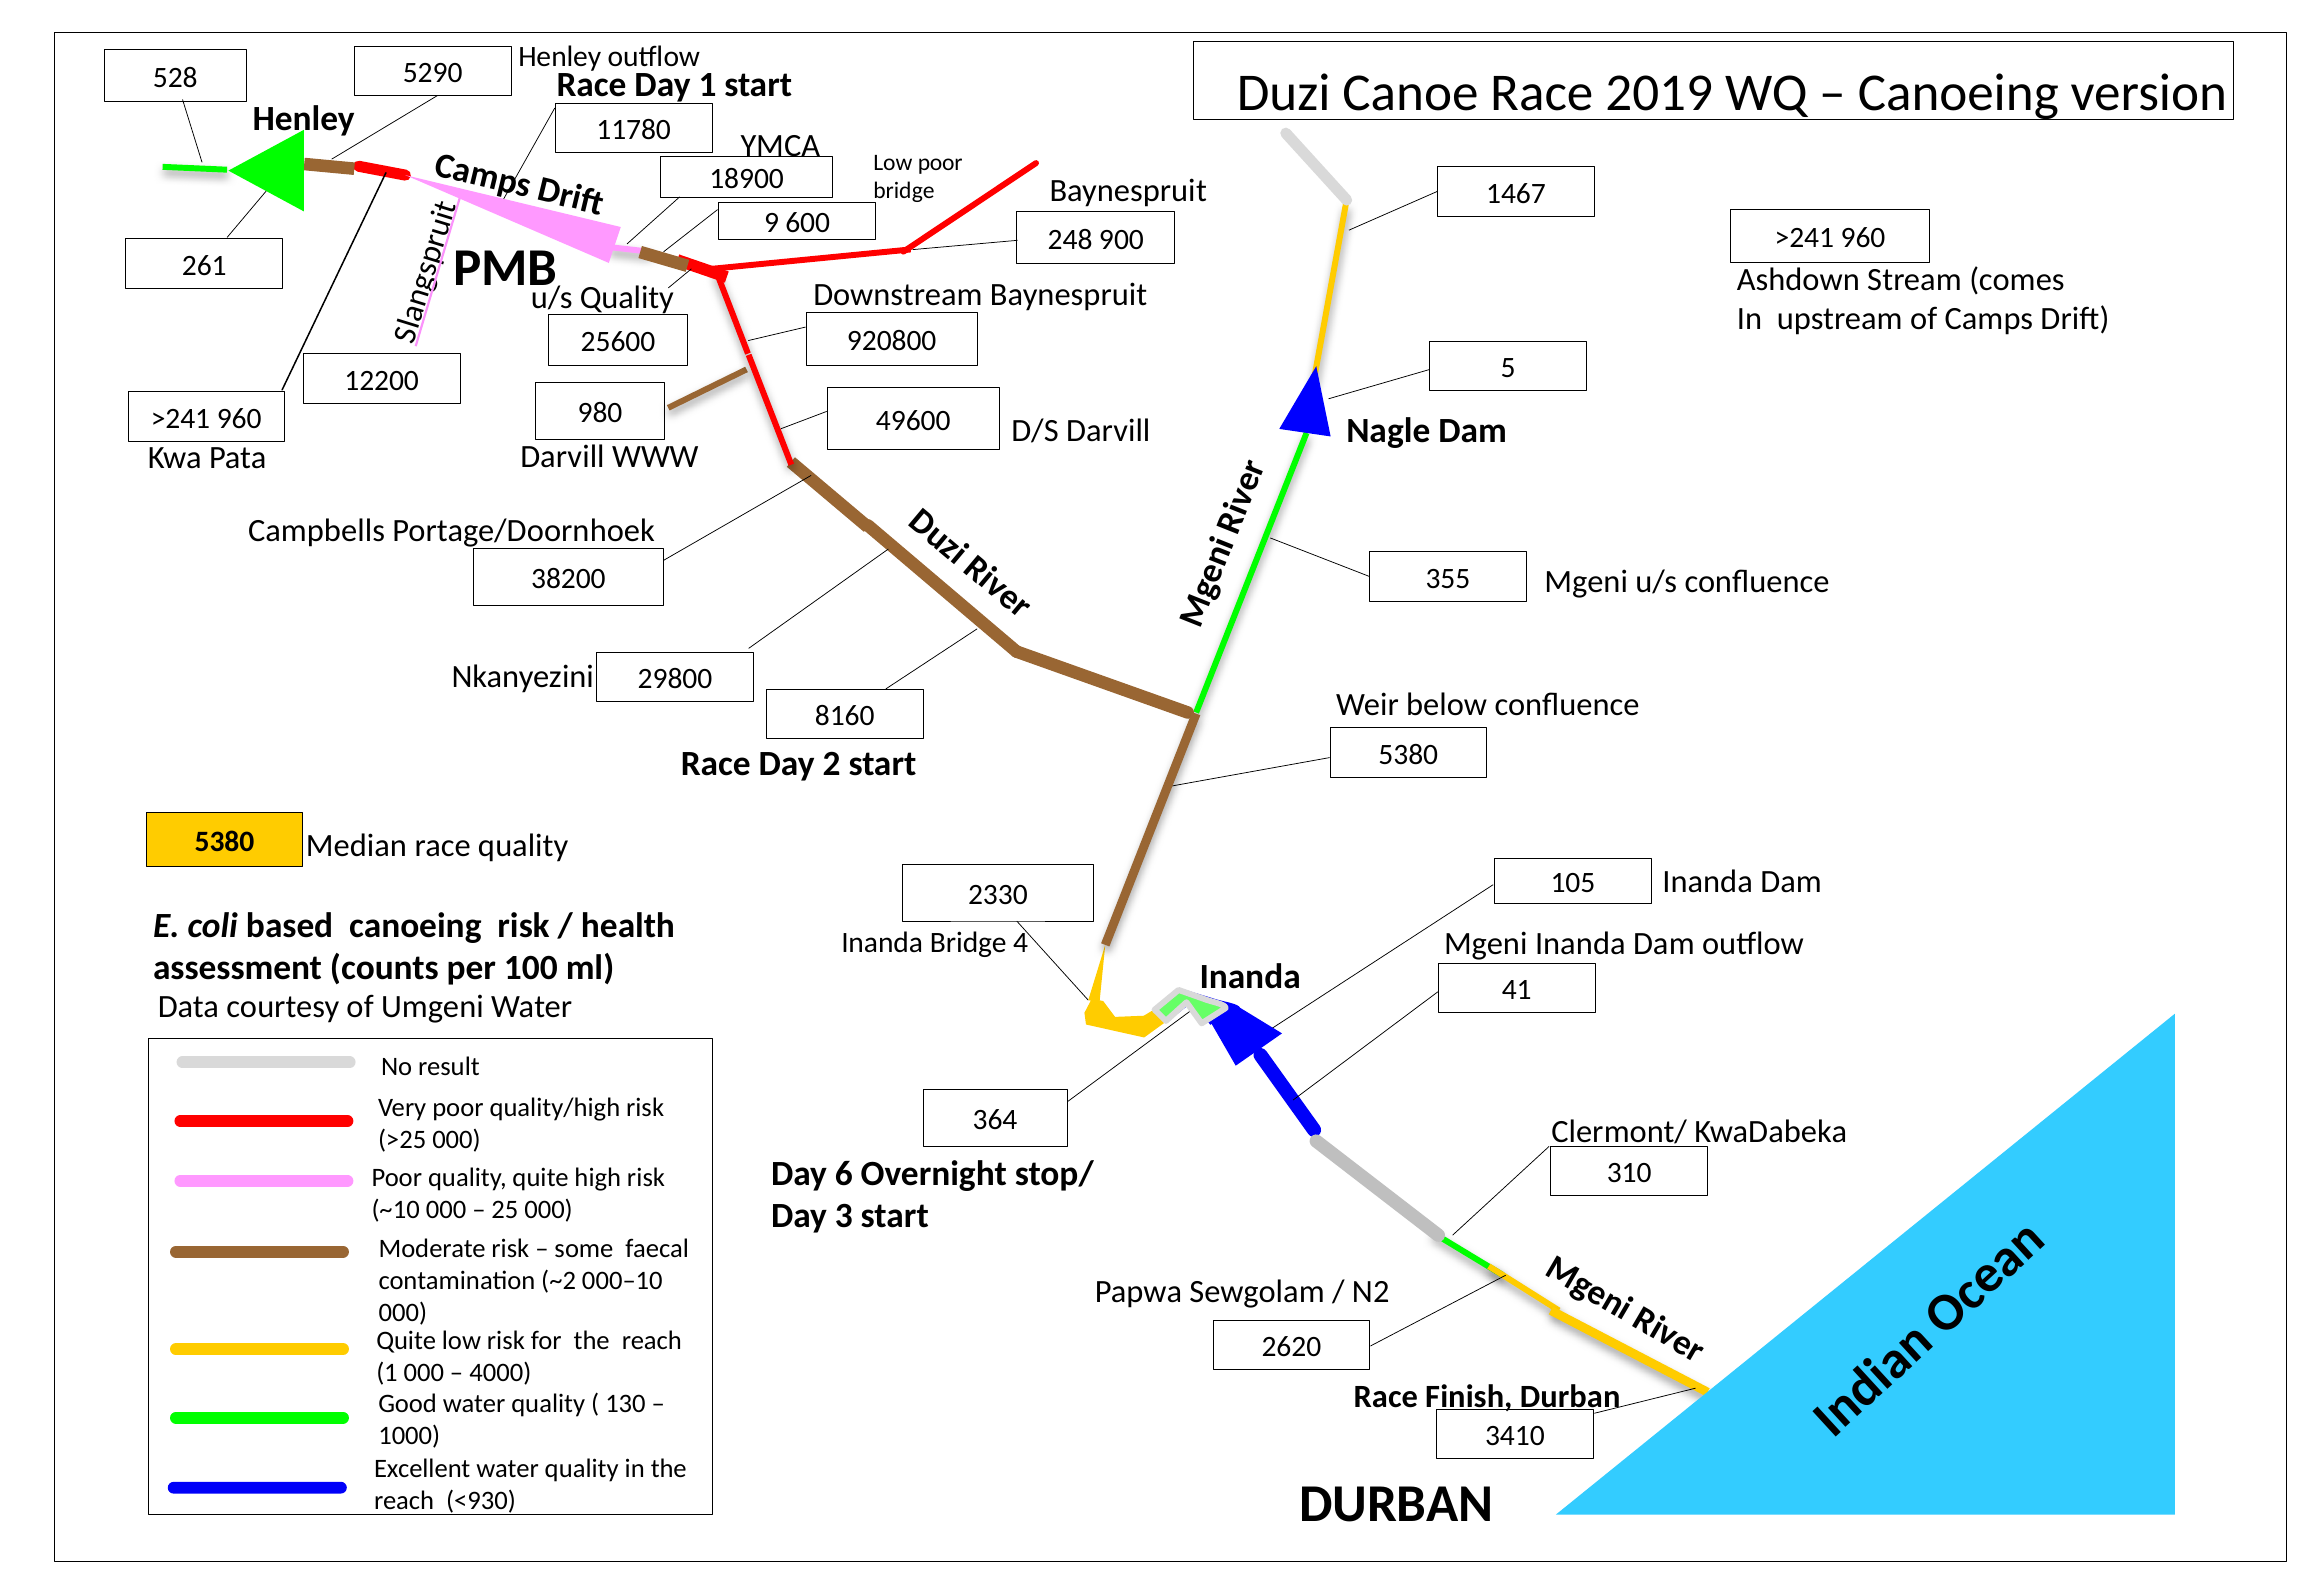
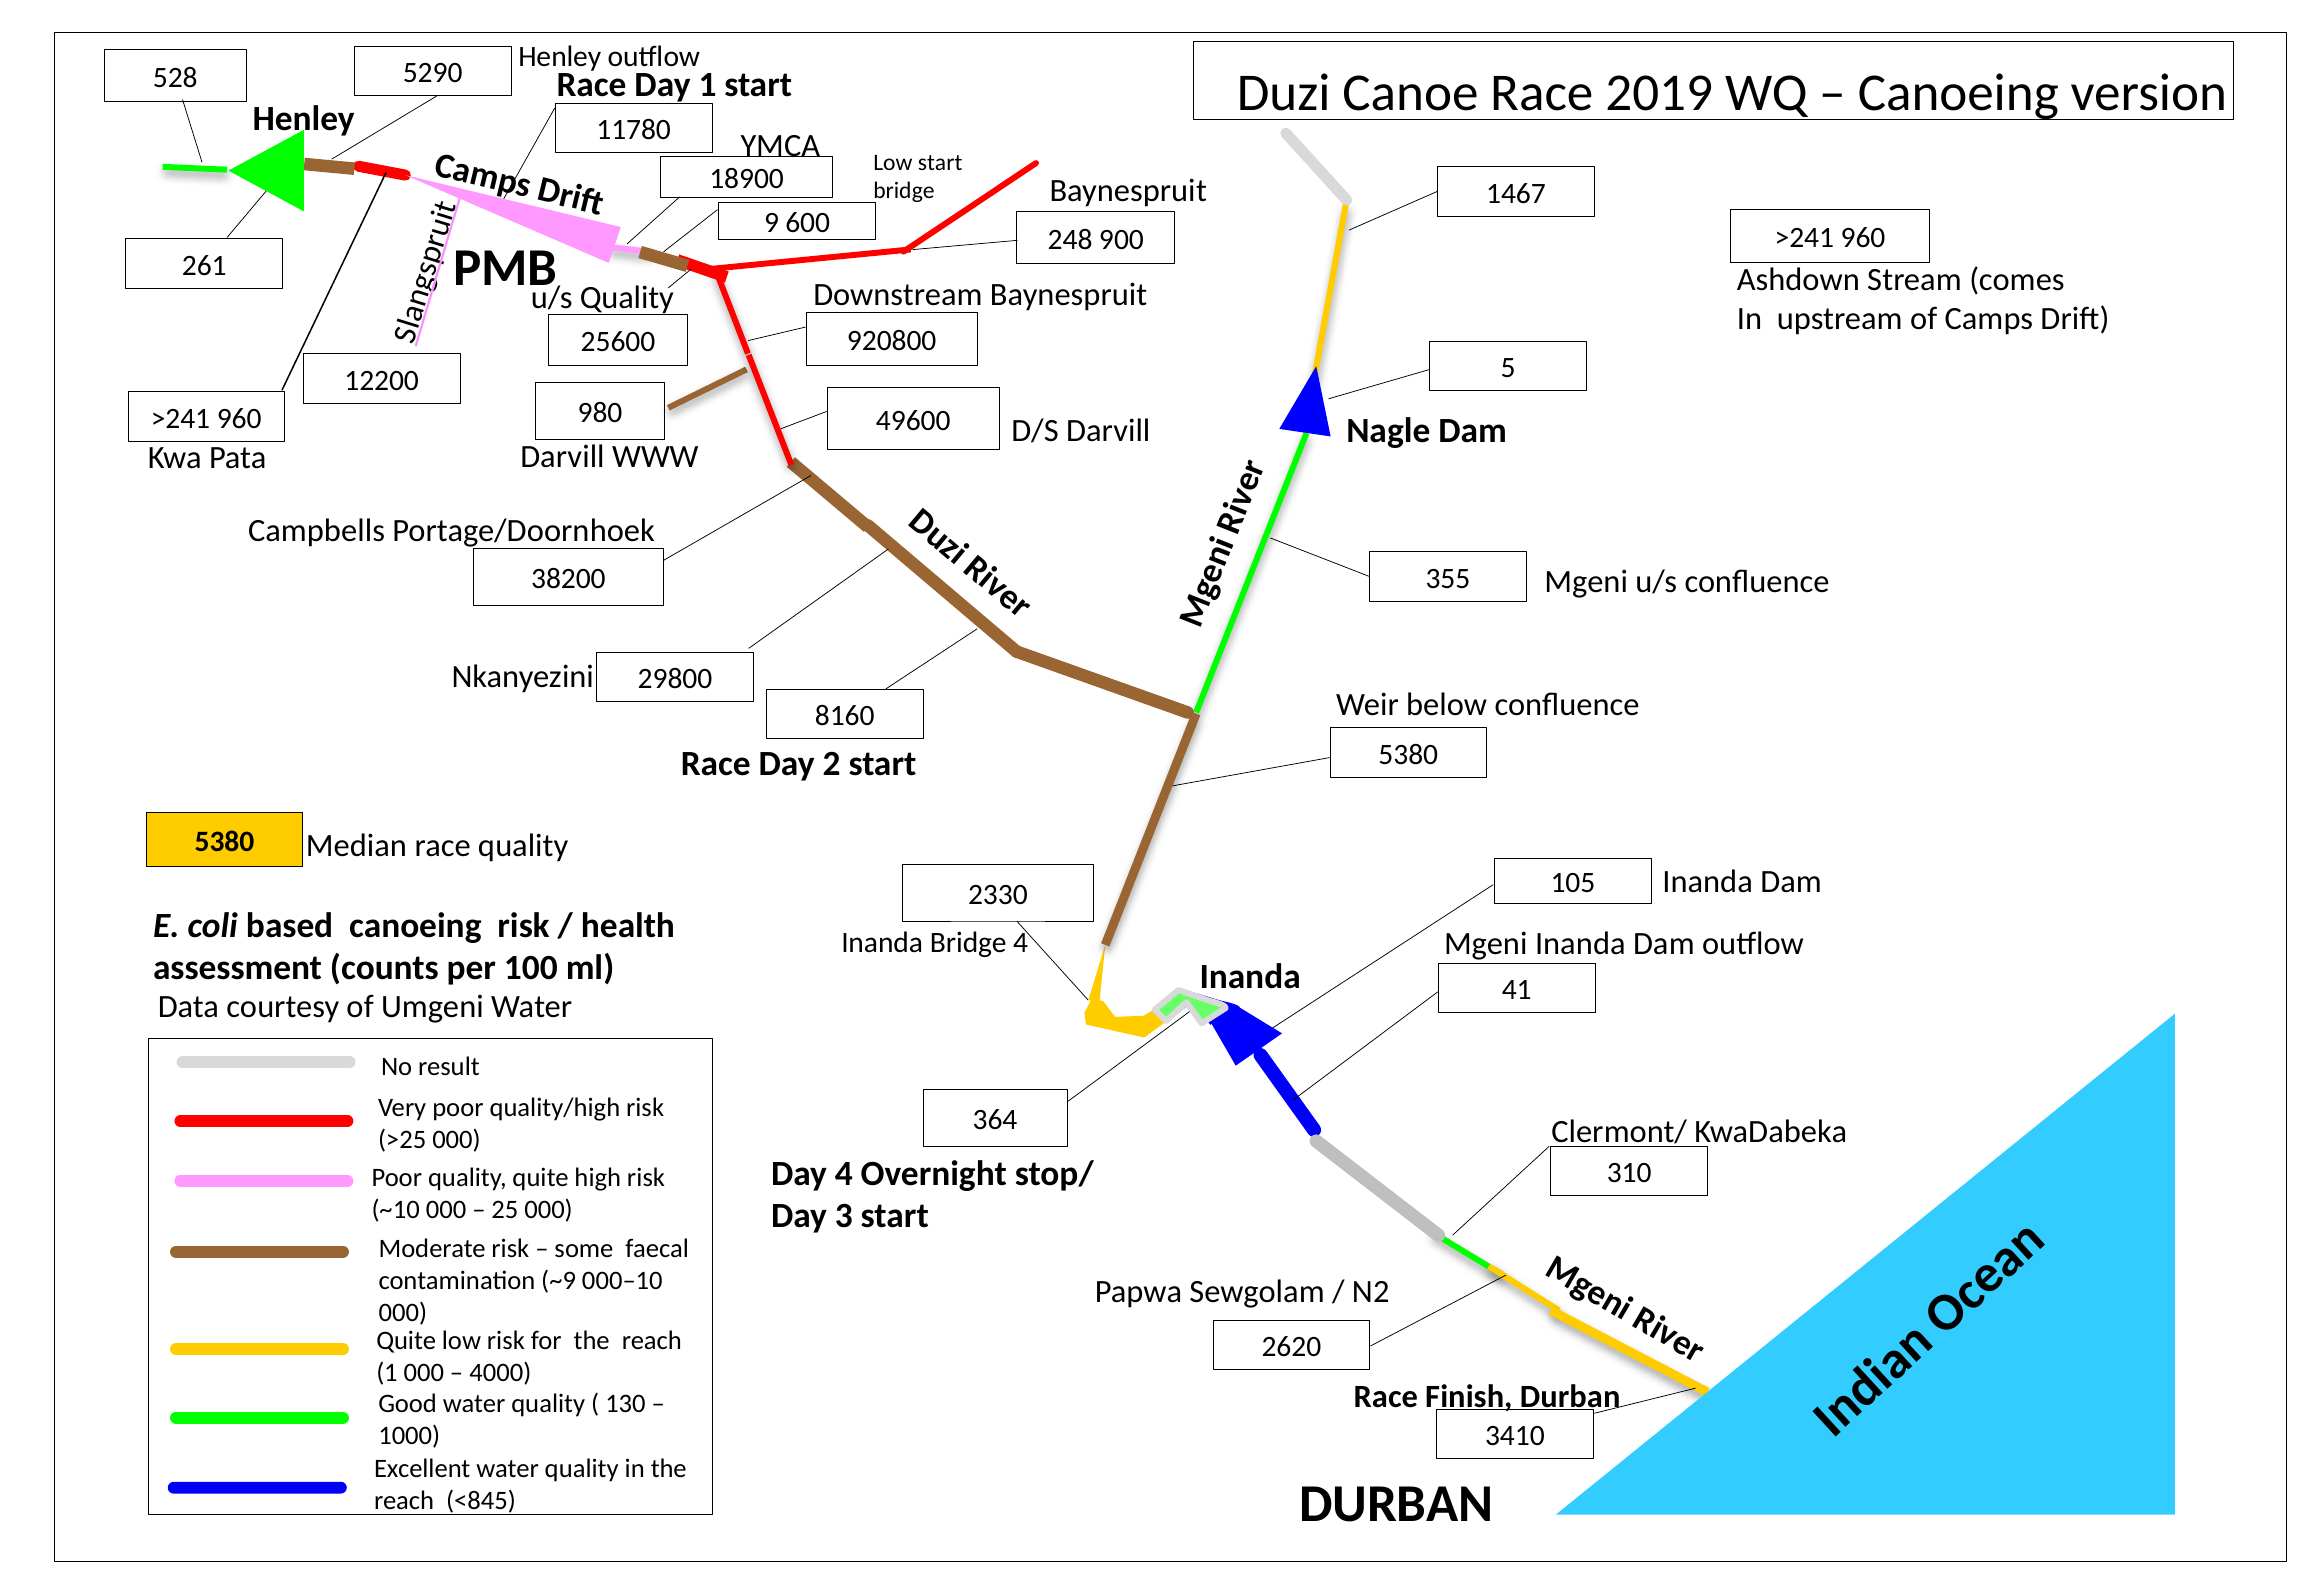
Low poor: poor -> start
Day 6: 6 -> 4
~2: ~2 -> ~9
<930: <930 -> <845
